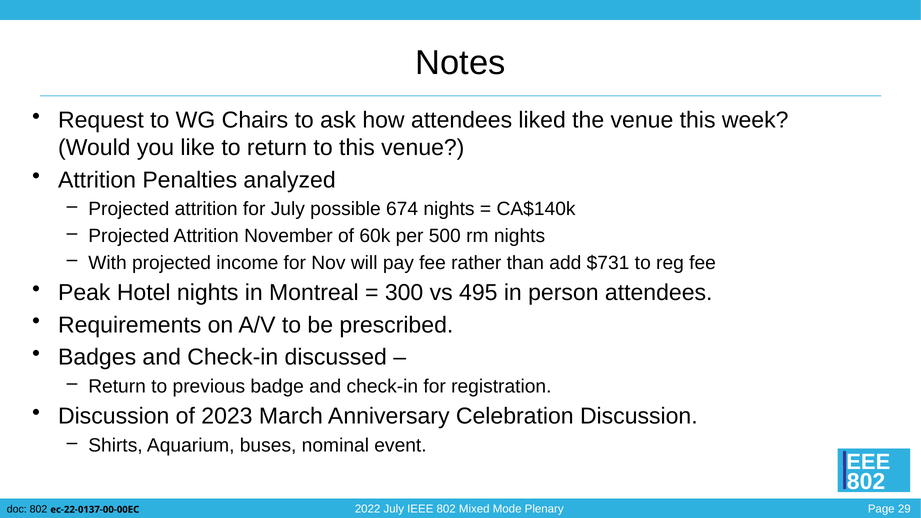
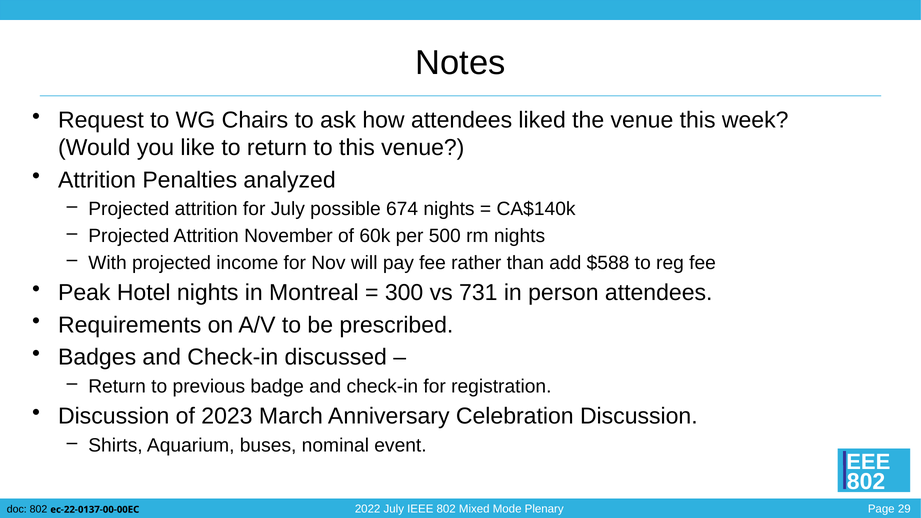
$731: $731 -> $588
495: 495 -> 731
